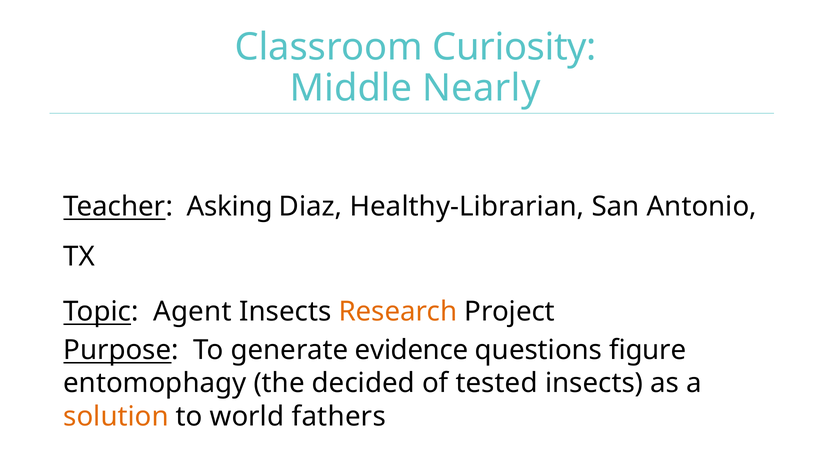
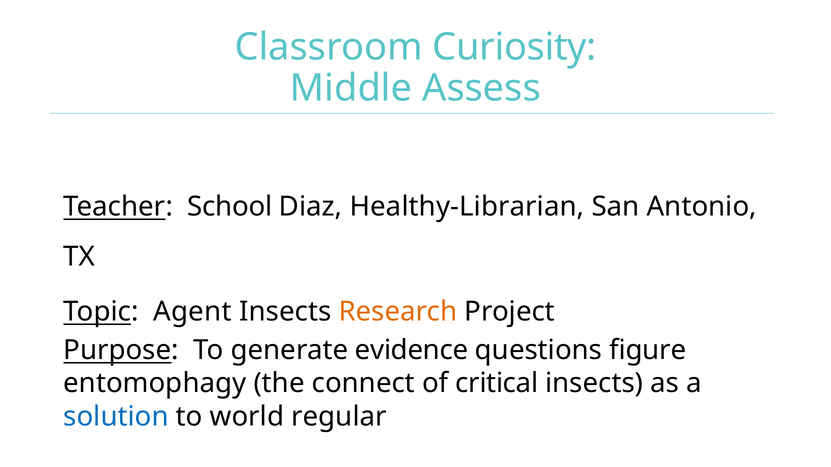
Nearly: Nearly -> Assess
Asking: Asking -> School
decided: decided -> connect
tested: tested -> critical
solution colour: orange -> blue
fathers: fathers -> regular
